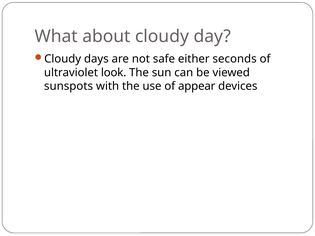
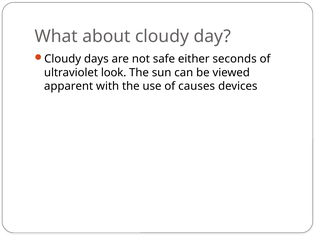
sunspots: sunspots -> apparent
appear: appear -> causes
